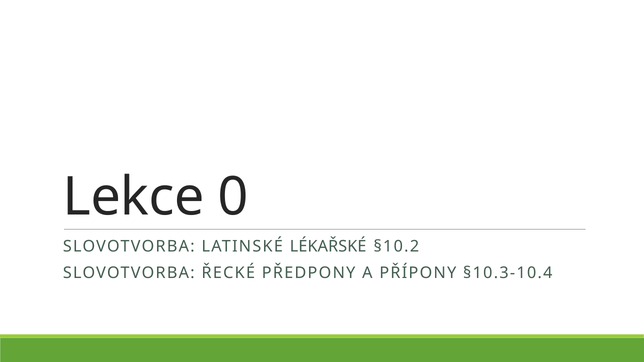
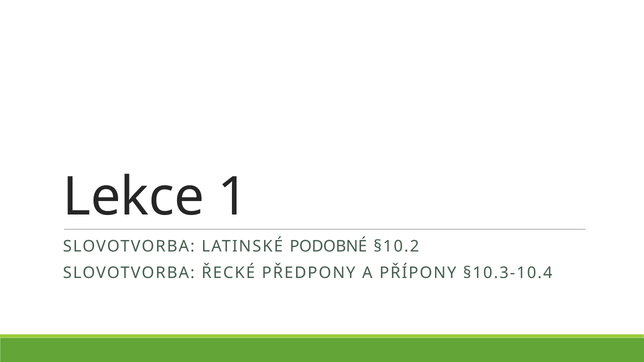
0: 0 -> 1
LÉKAŘSKÉ: LÉKAŘSKÉ -> PODOBNÉ
